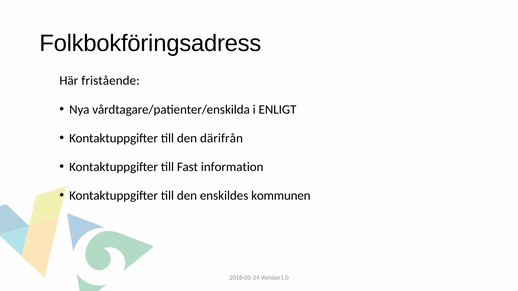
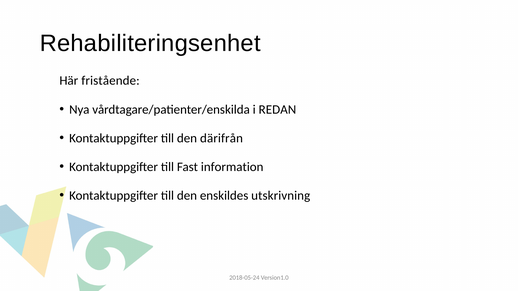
Folkbokföringsadress: Folkbokföringsadress -> Rehabiliteringsenhet
ENLIGT: ENLIGT -> REDAN
kommunen: kommunen -> utskrivning
